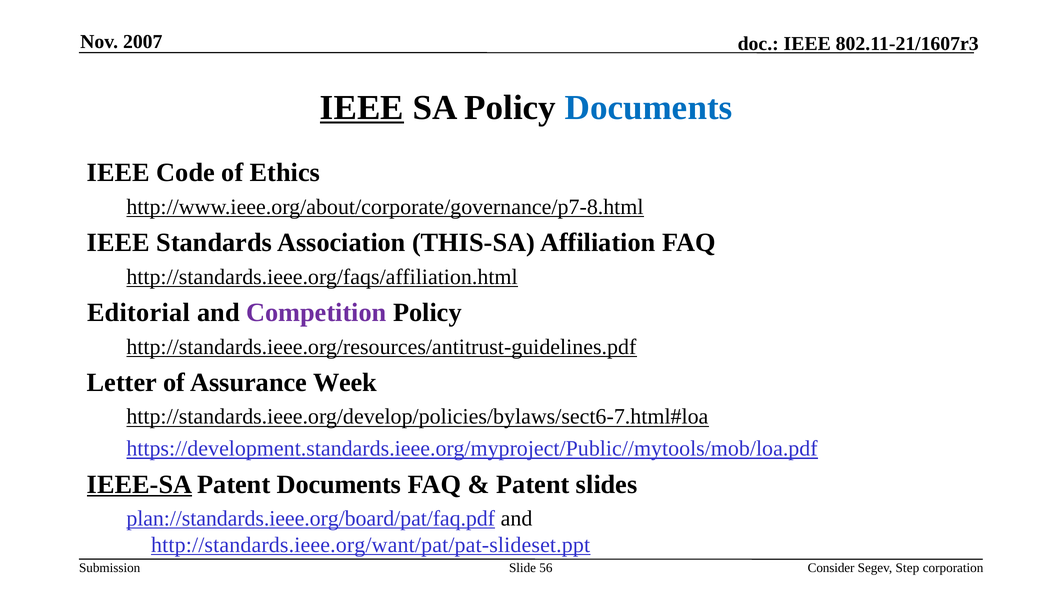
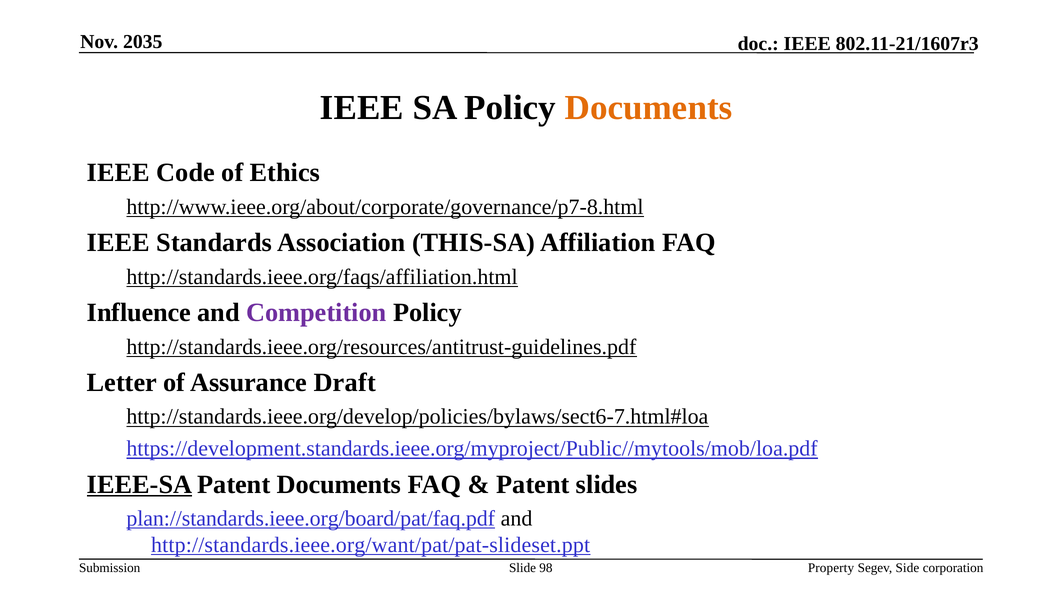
2007: 2007 -> 2035
IEEE at (362, 108) underline: present -> none
Documents at (649, 108) colour: blue -> orange
Editorial: Editorial -> Influence
Week: Week -> Draft
56: 56 -> 98
Consider: Consider -> Property
Step: Step -> Side
